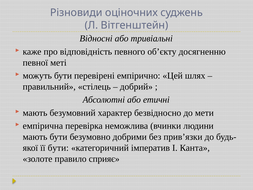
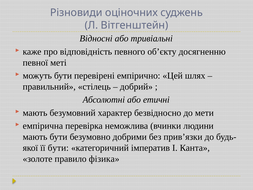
сприяє: сприяє -> фізика
